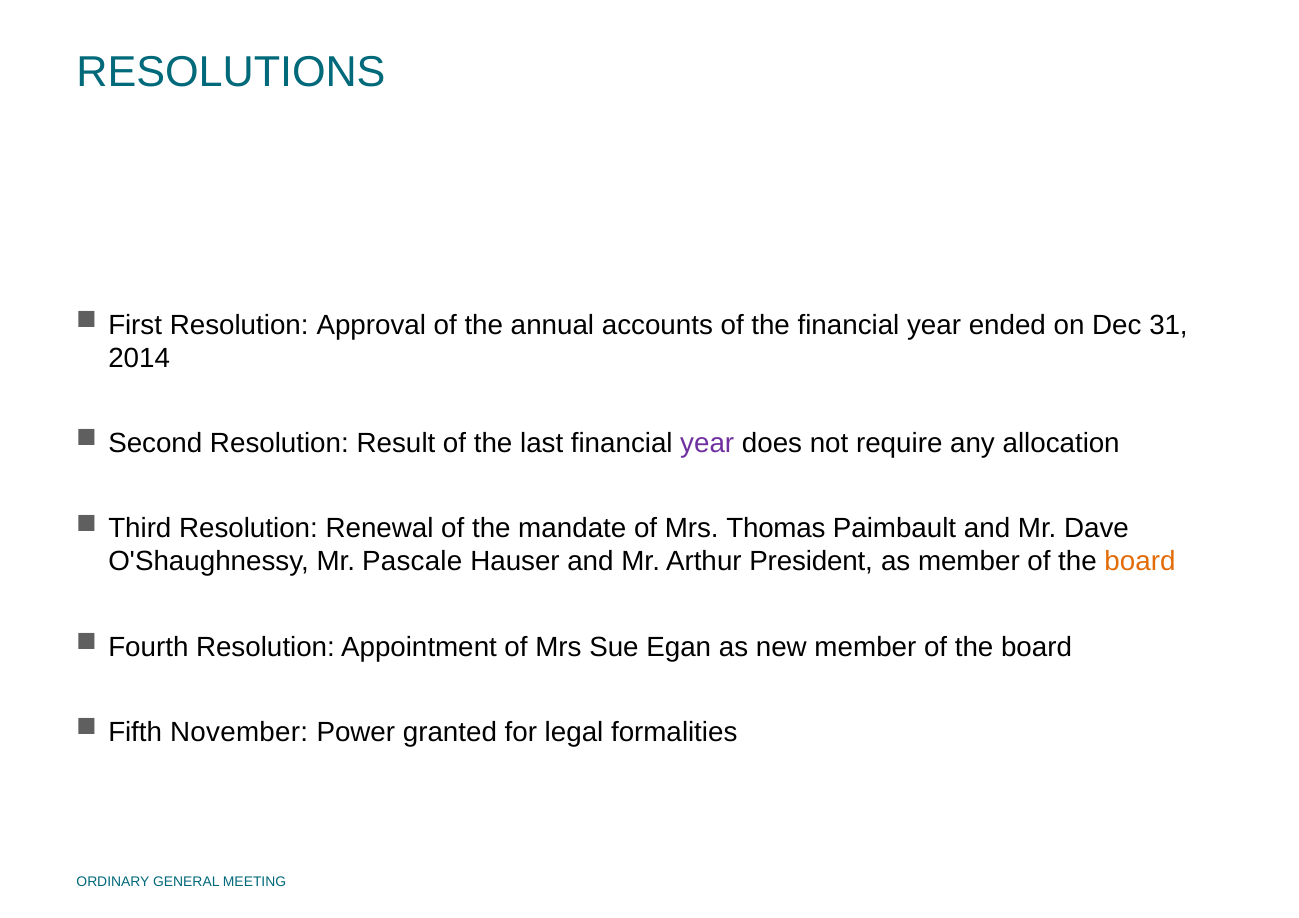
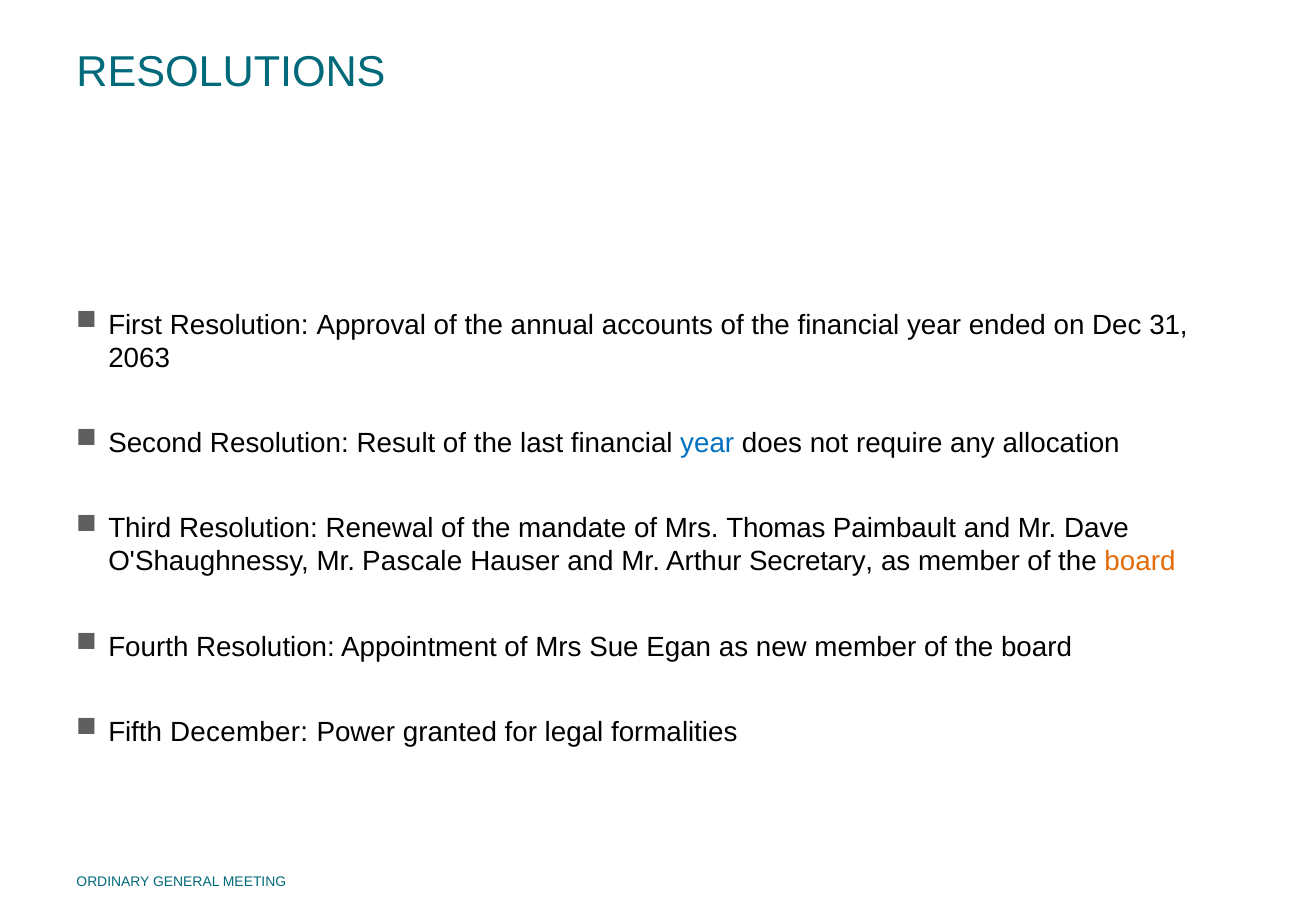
2014: 2014 -> 2063
year at (707, 444) colour: purple -> blue
President: President -> Secretary
November: November -> December
